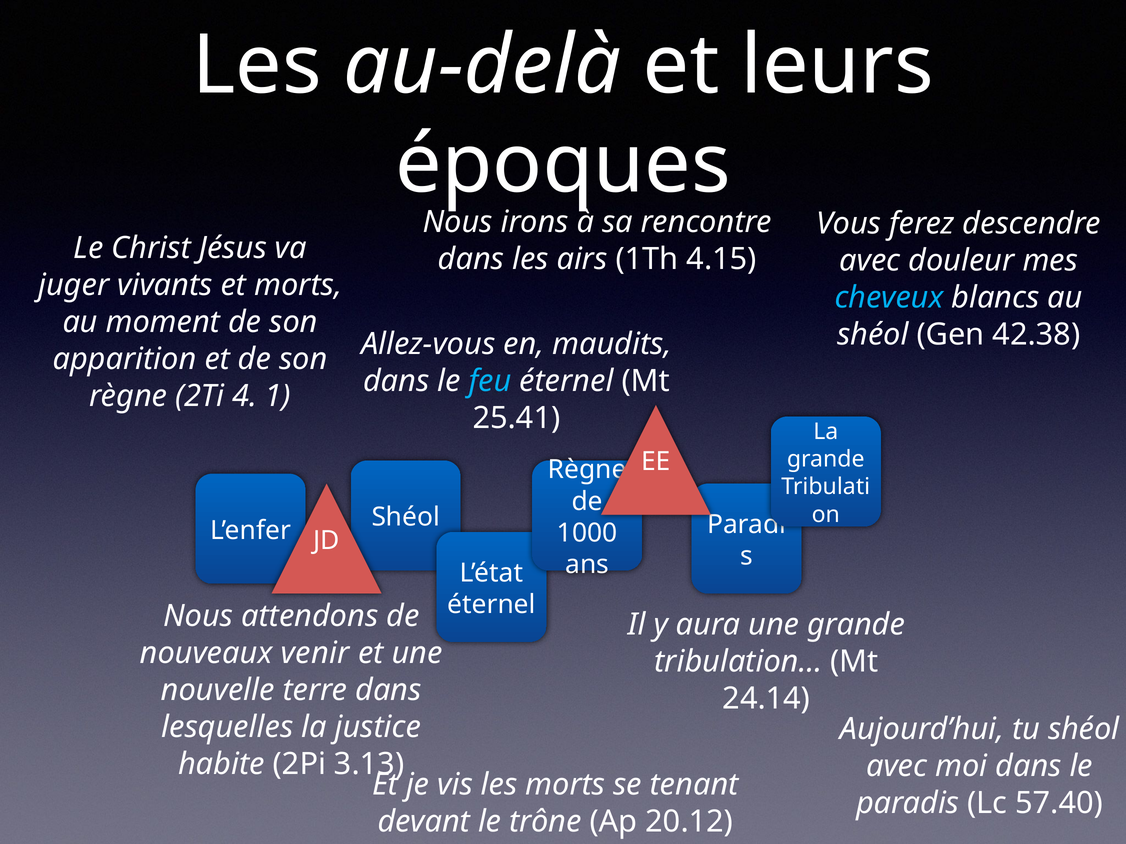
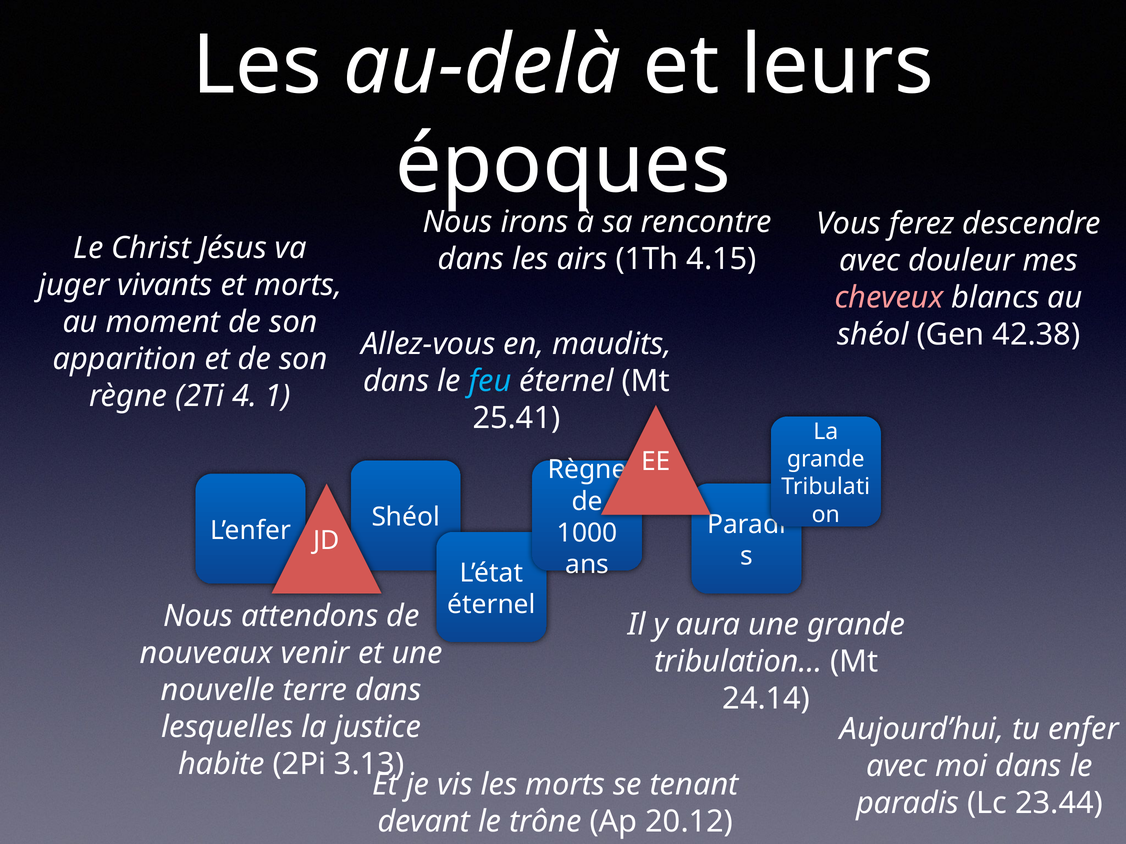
cheveux colour: light blue -> pink
tu shéol: shéol -> enfer
57.40: 57.40 -> 23.44
